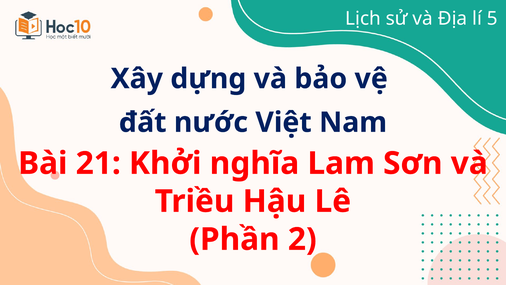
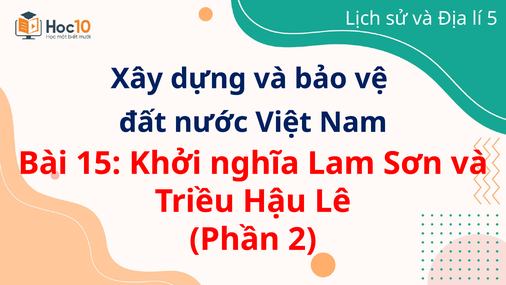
21: 21 -> 15
